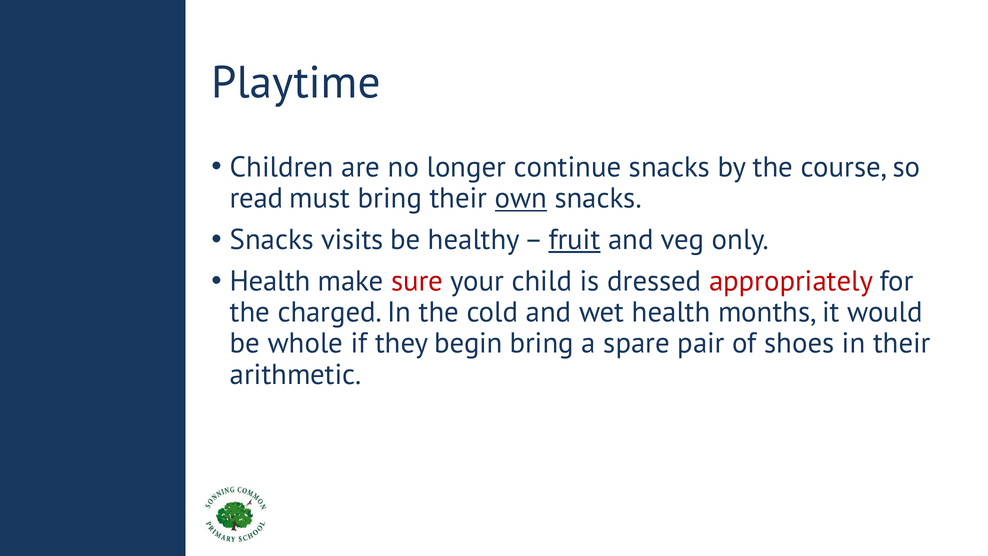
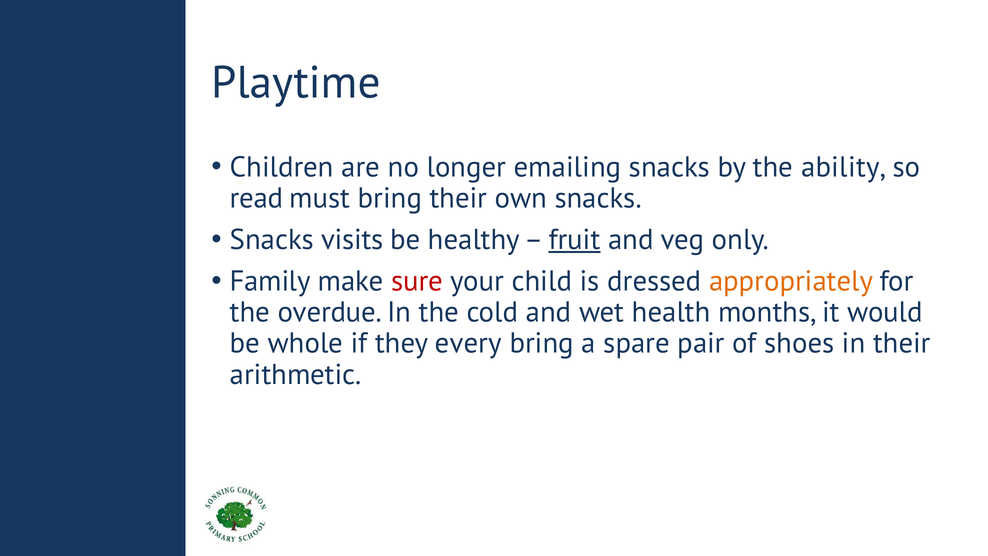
continue: continue -> emailing
course: course -> ability
own underline: present -> none
Health at (270, 281): Health -> Family
appropriately colour: red -> orange
charged: charged -> overdue
begin: begin -> every
